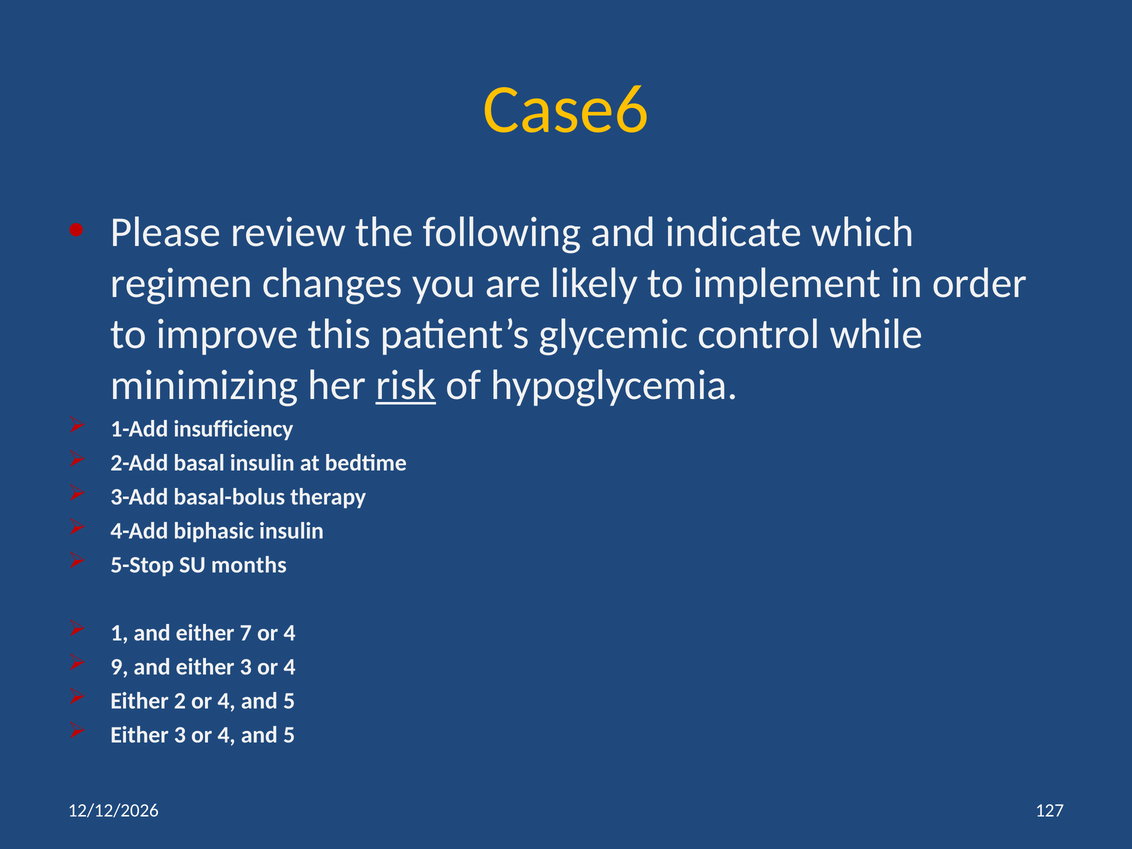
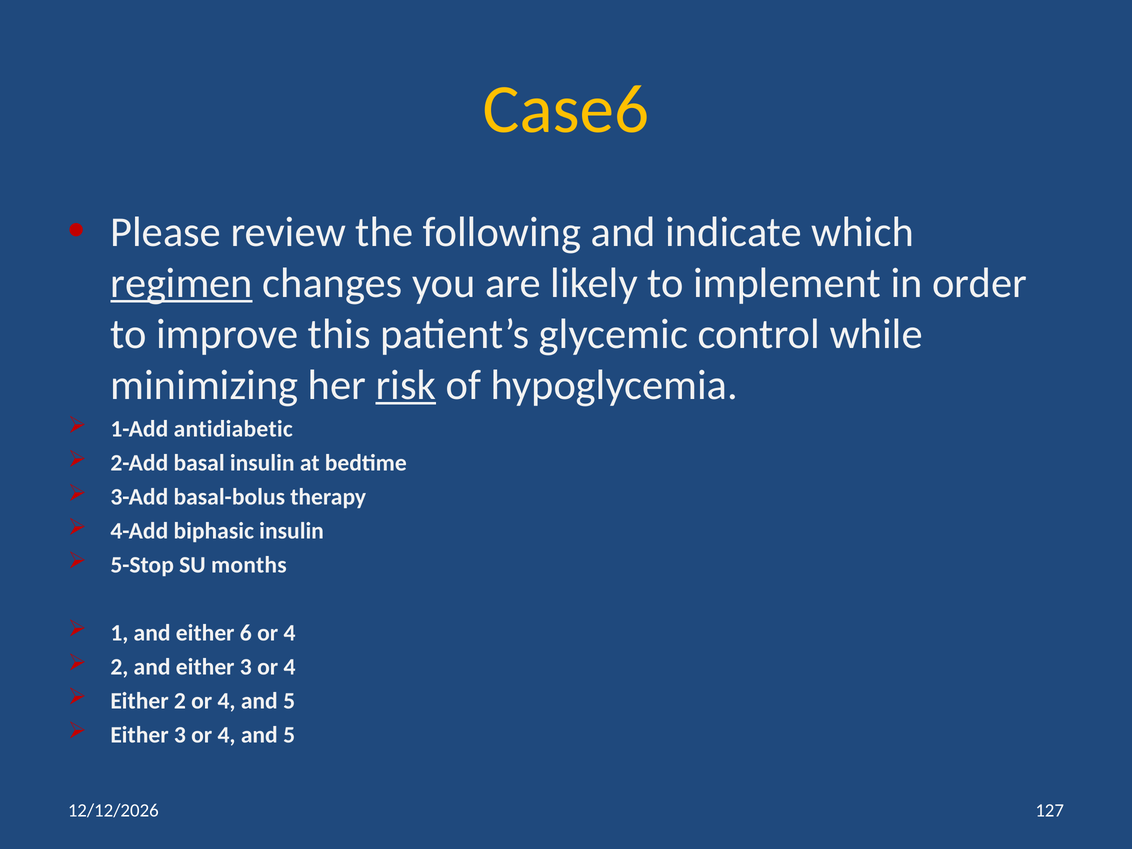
regimen underline: none -> present
insufficiency: insufficiency -> antidiabetic
7: 7 -> 6
9 at (119, 667): 9 -> 2
